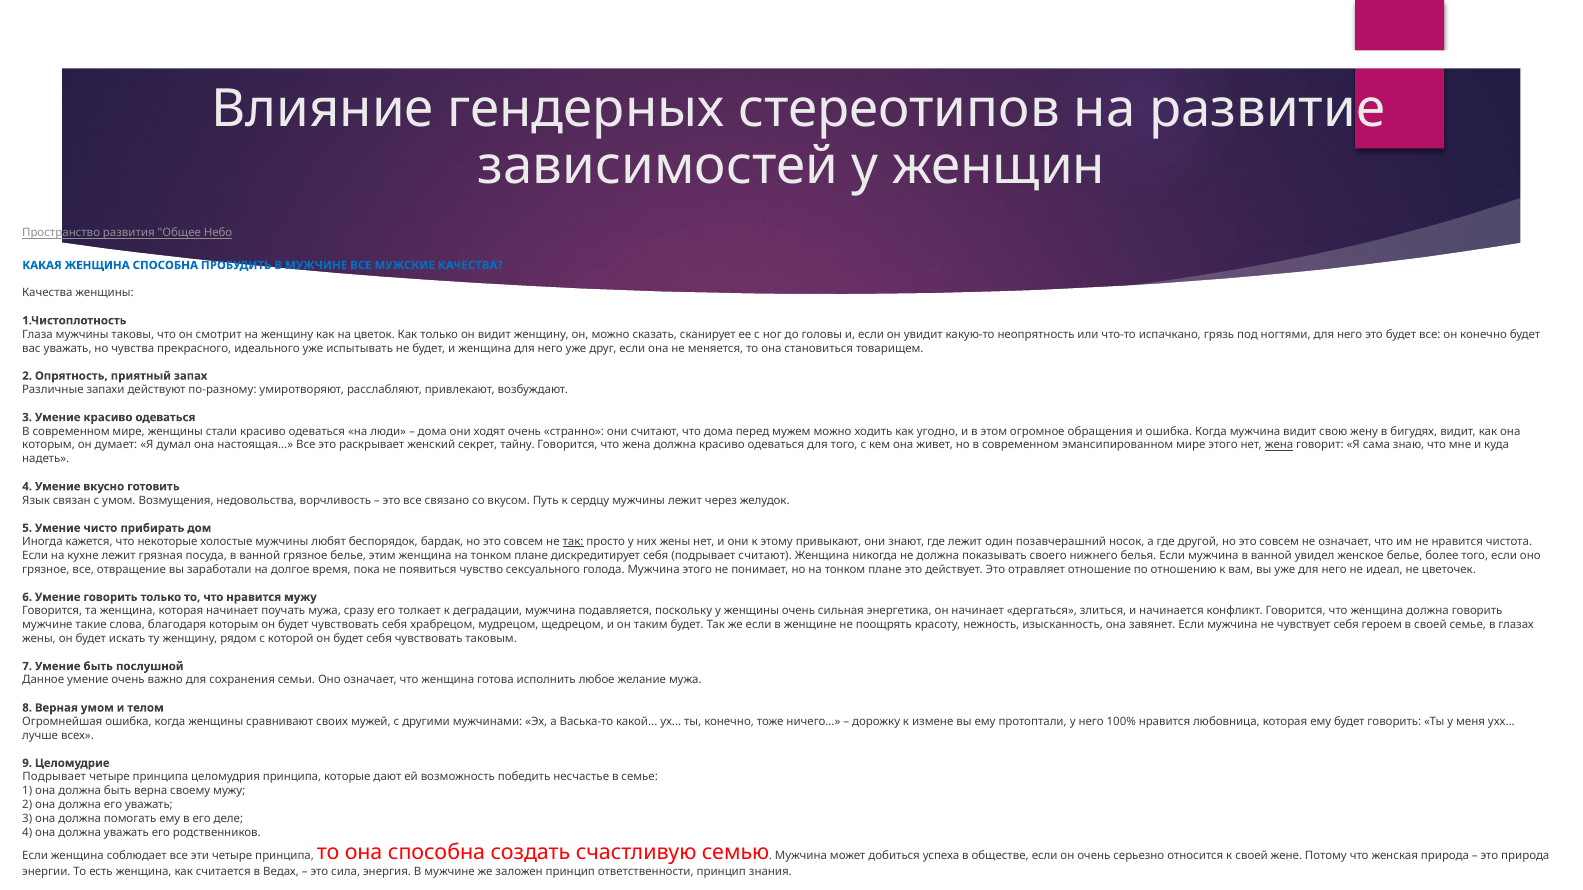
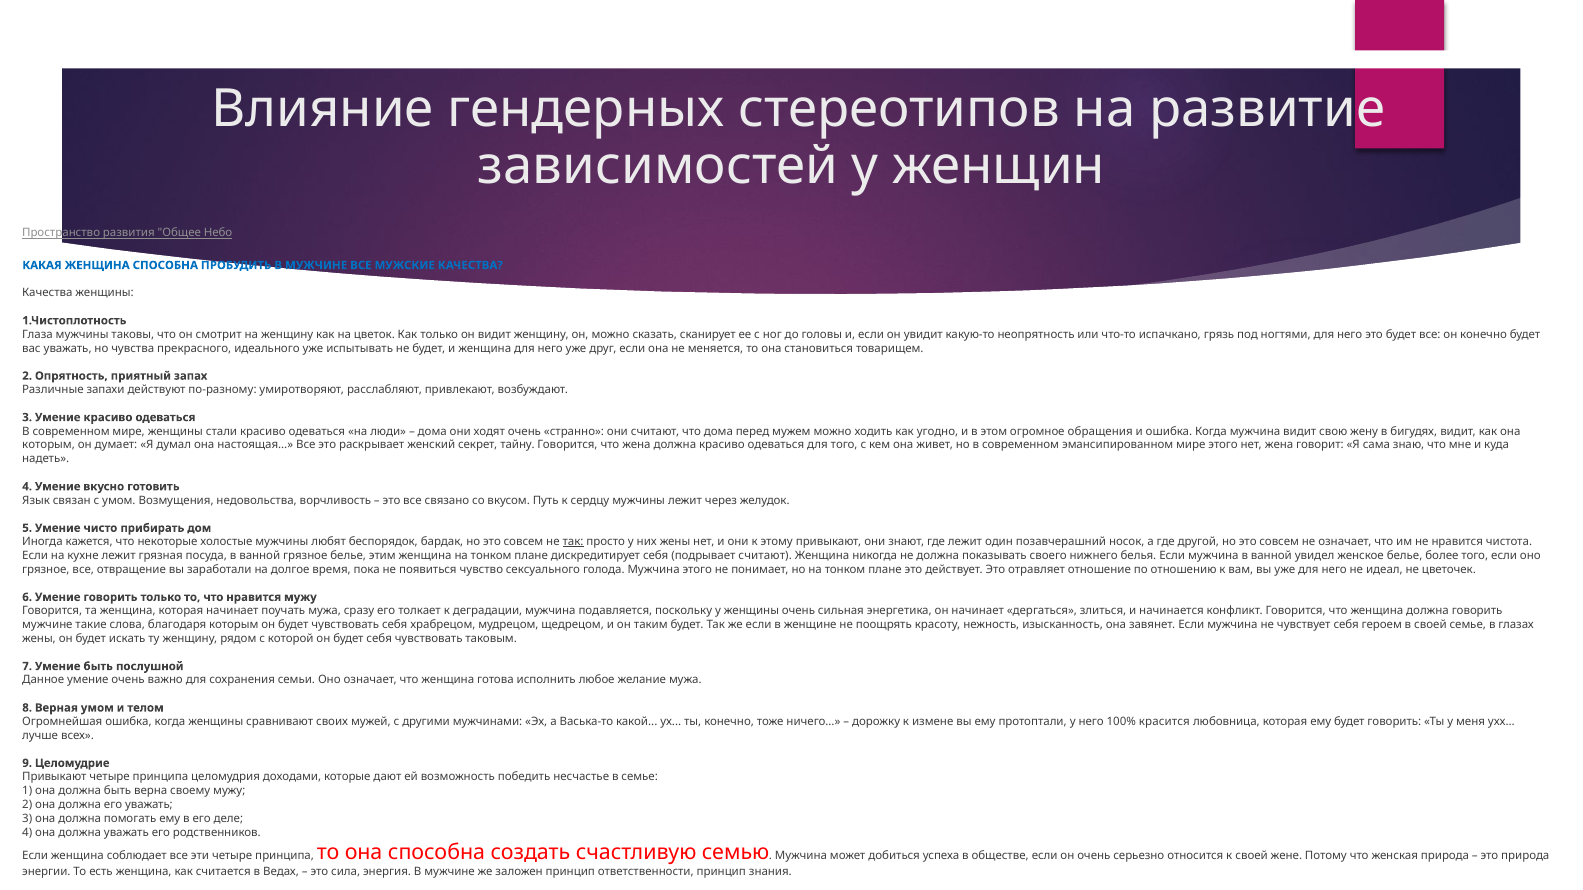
жена at (1279, 445) underline: present -> none
100% нравится: нравится -> красится
Подрывает at (54, 777): Подрывает -> Привыкают
целомудрия принципа: принципа -> доходами
